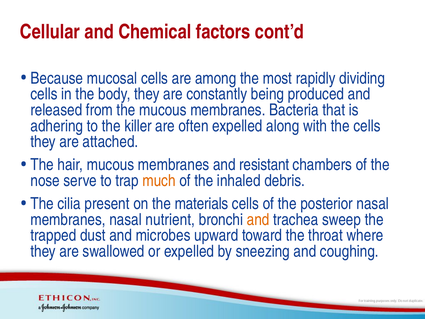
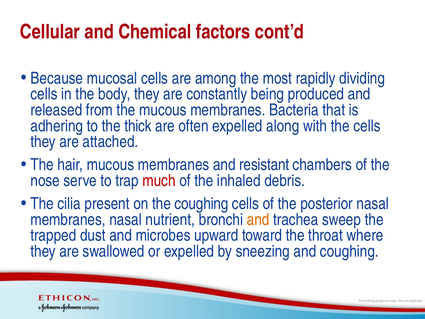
killer: killer -> thick
much colour: orange -> red
the materials: materials -> coughing
